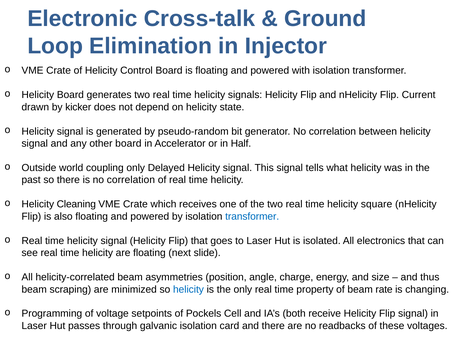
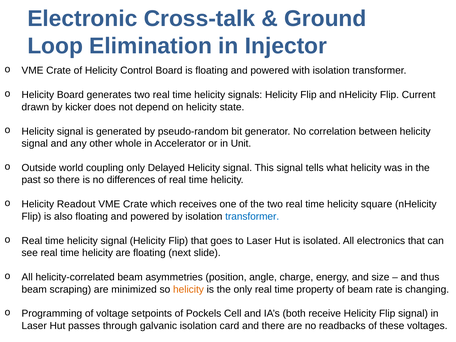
other board: board -> whole
Half: Half -> Unit
is no correlation: correlation -> differences
Cleaning: Cleaning -> Readout
helicity at (188, 289) colour: blue -> orange
